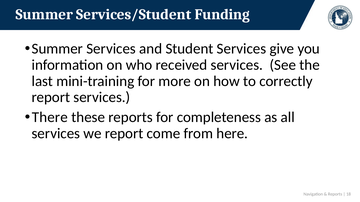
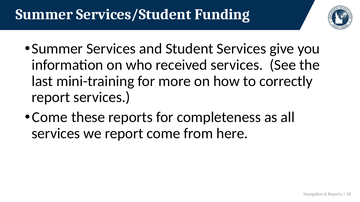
There at (50, 117): There -> Come
